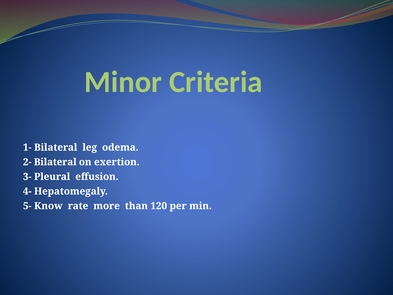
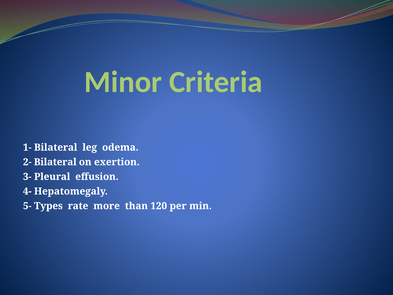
Know: Know -> Types
